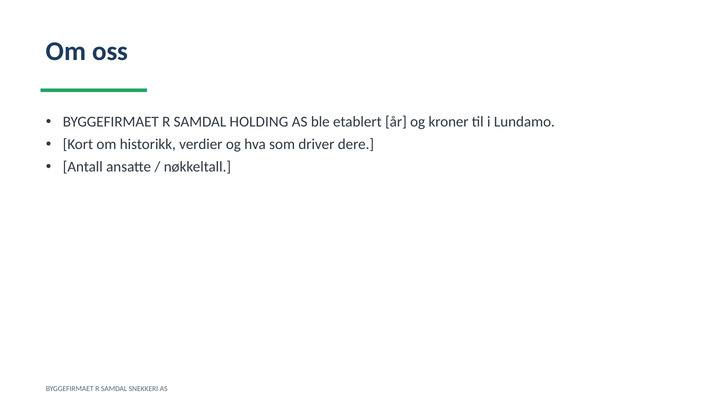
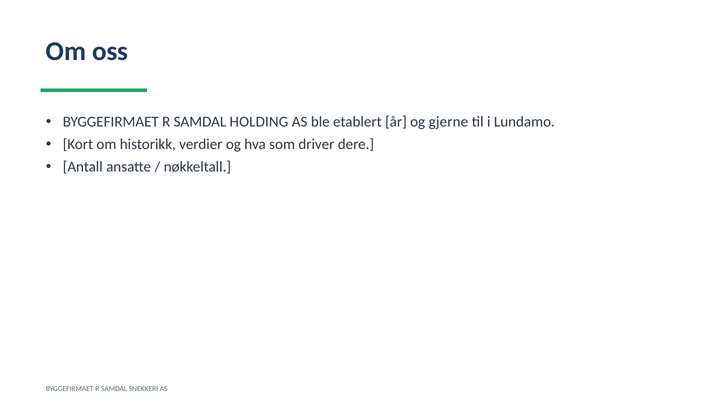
kroner: kroner -> gjerne
